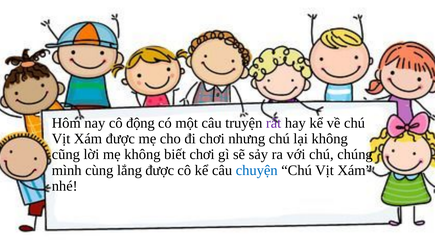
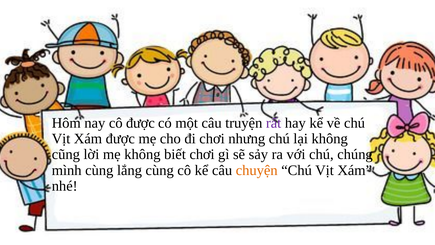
cô động: động -> được
lắng được: được -> cùng
chuyện colour: blue -> orange
